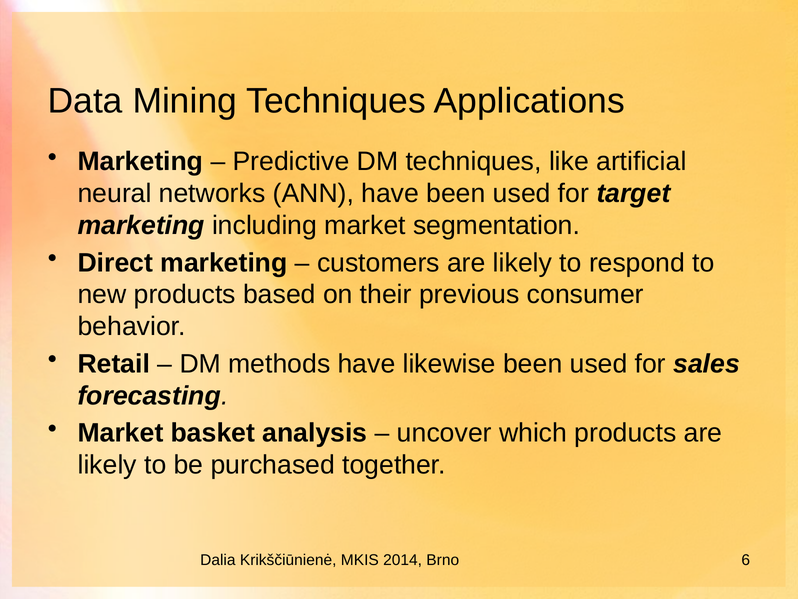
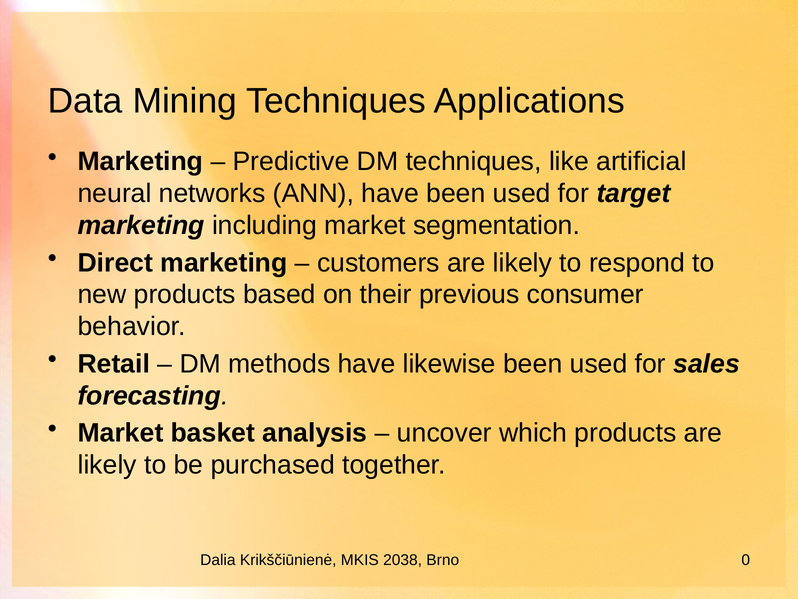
2014: 2014 -> 2038
6: 6 -> 0
